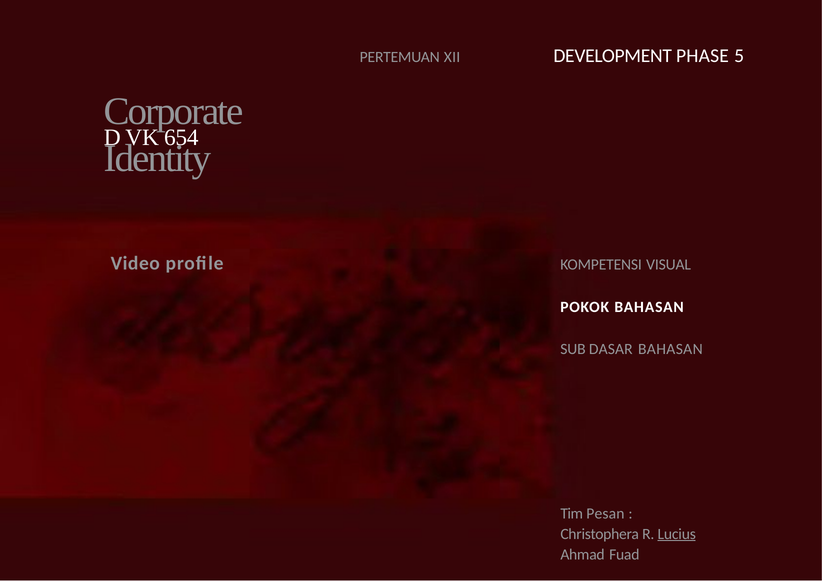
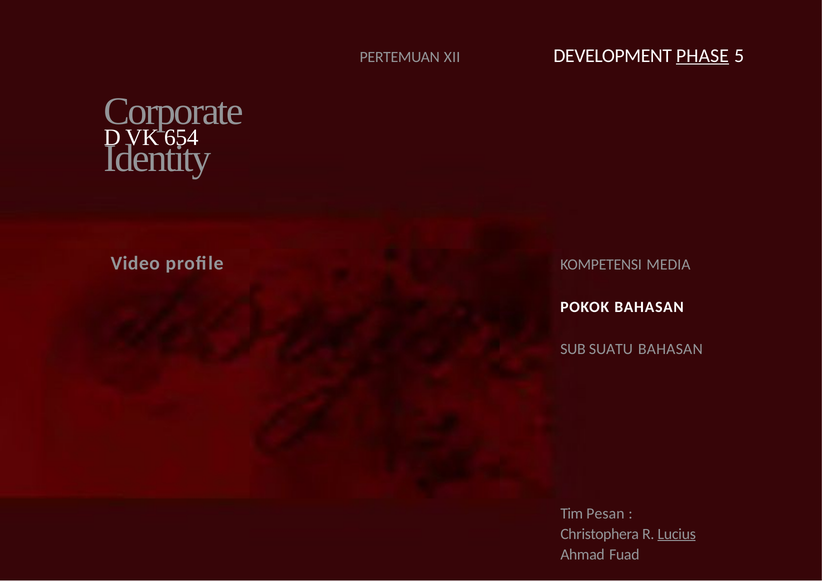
PHASE underline: none -> present
VISUAL: VISUAL -> MEDIA
DASAR: DASAR -> SUATU
